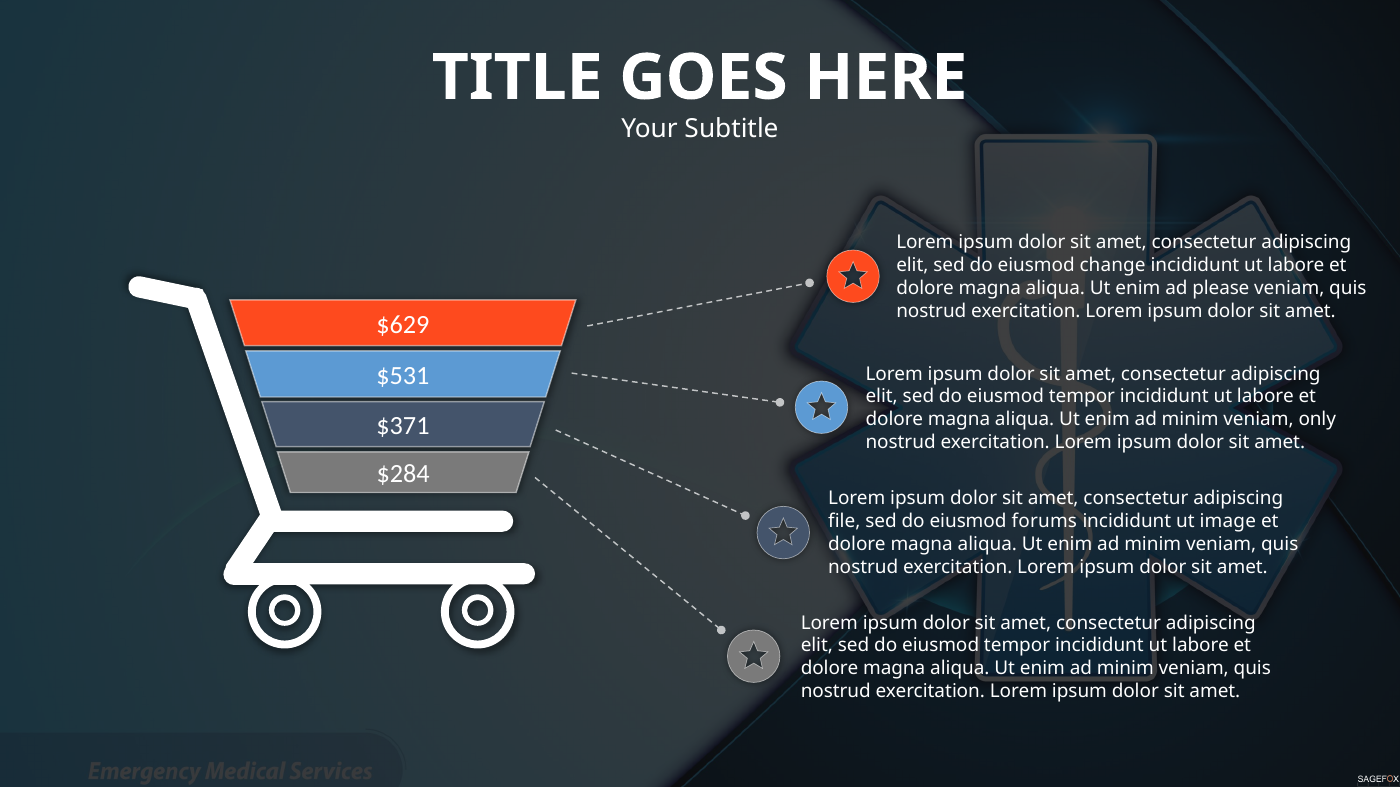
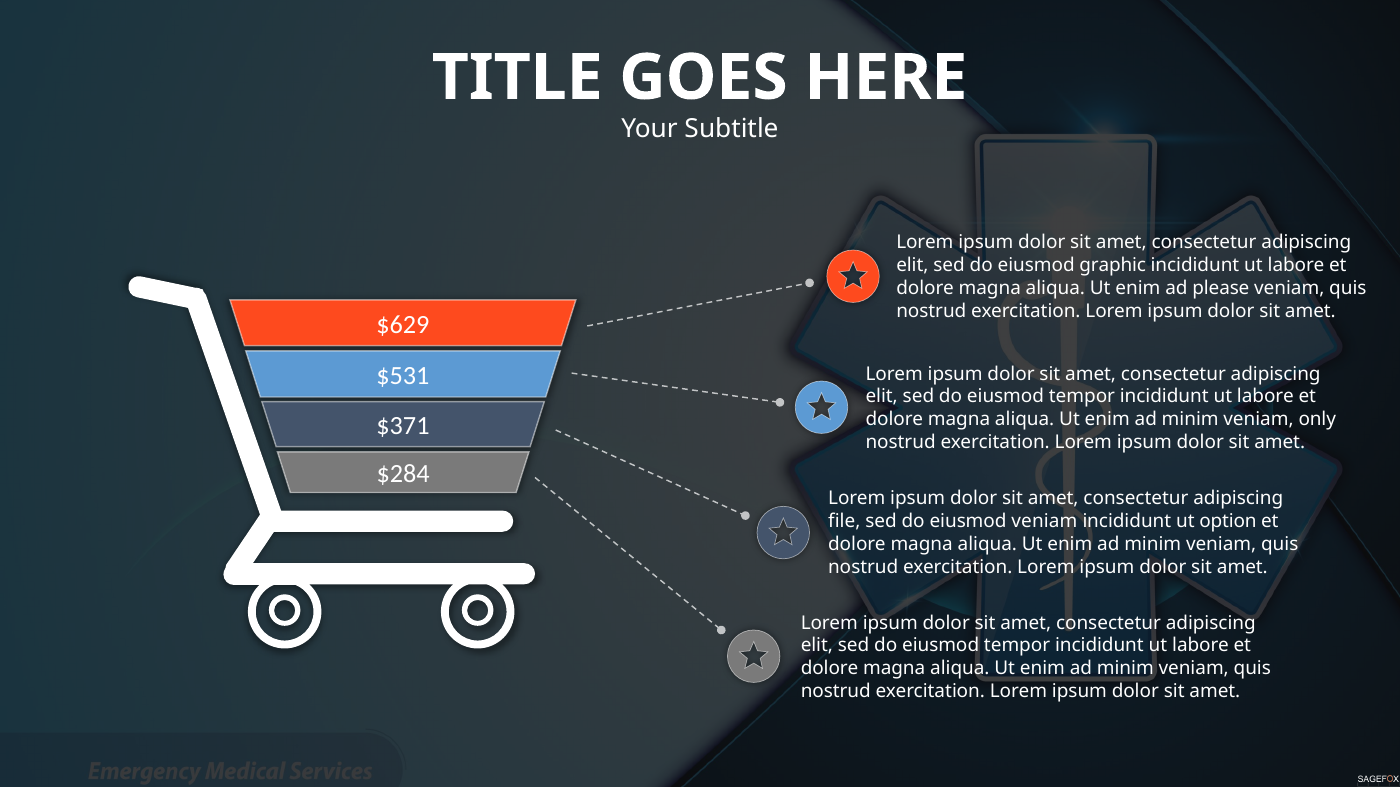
change: change -> graphic
eiusmod forums: forums -> veniam
image: image -> option
